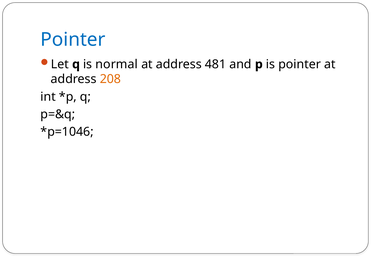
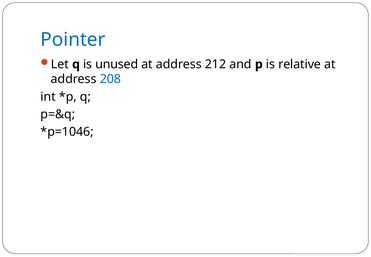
normal: normal -> unused
481: 481 -> 212
is pointer: pointer -> relative
208 colour: orange -> blue
